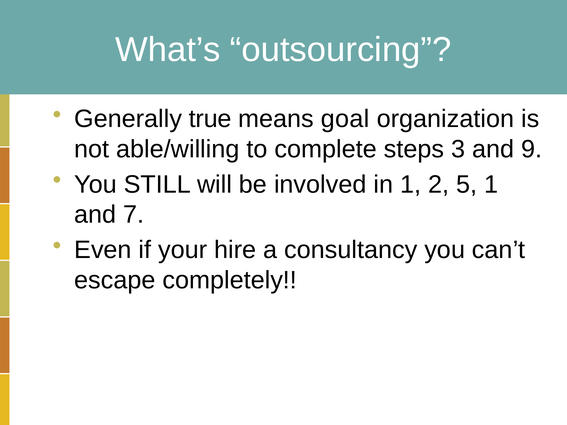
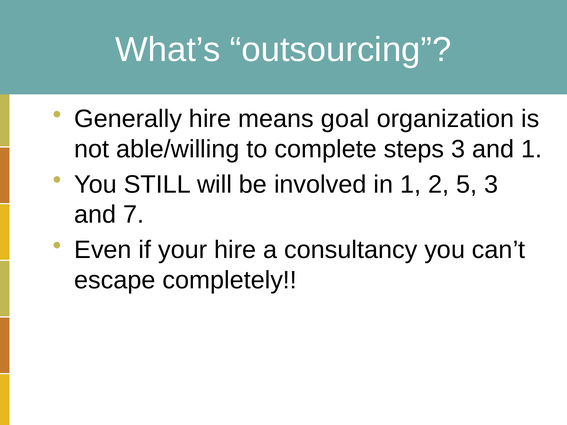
Generally true: true -> hire
and 9: 9 -> 1
5 1: 1 -> 3
